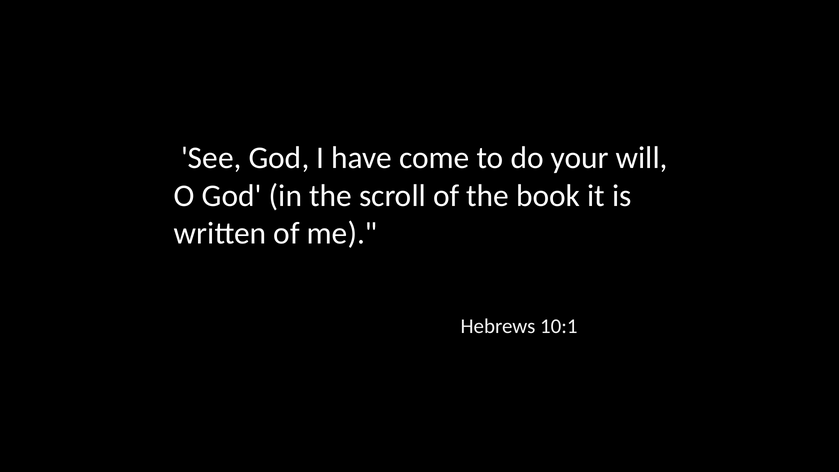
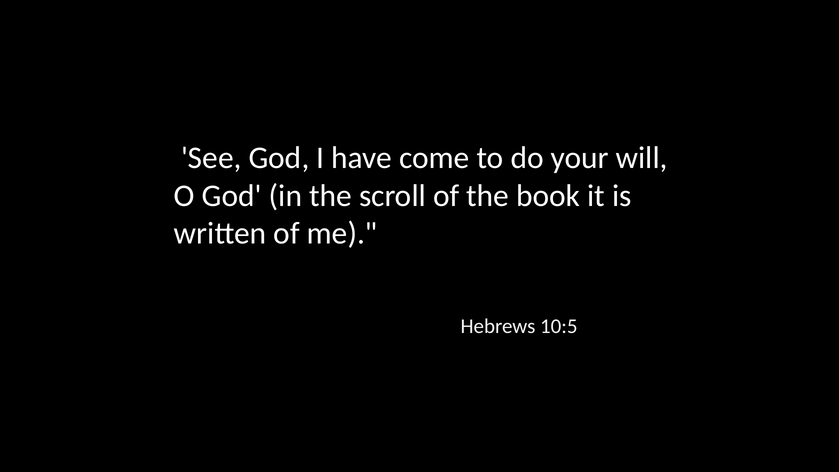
10:1: 10:1 -> 10:5
